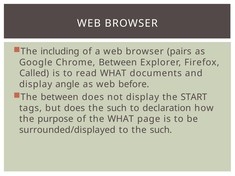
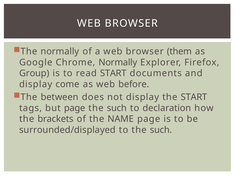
The including: including -> normally
pairs: pairs -> them
Chrome Between: Between -> Normally
Called: Called -> Group
read WHAT: WHAT -> START
angle: angle -> come
but does: does -> page
purpose: purpose -> brackets
the WHAT: WHAT -> NAME
